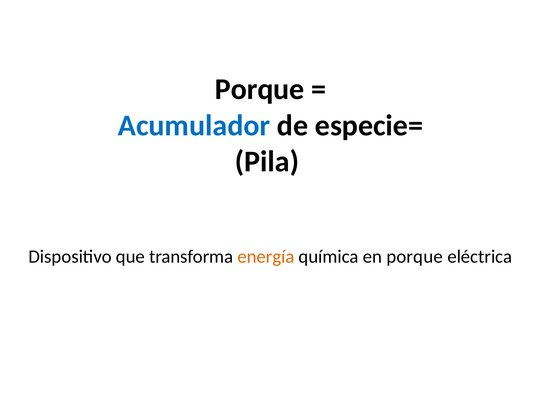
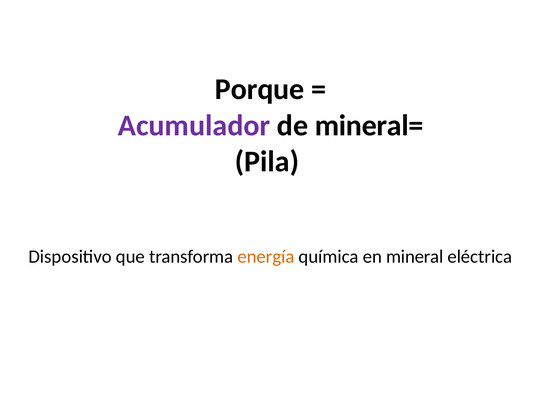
Acumulador colour: blue -> purple
especie=: especie= -> mineral=
en porque: porque -> mineral
